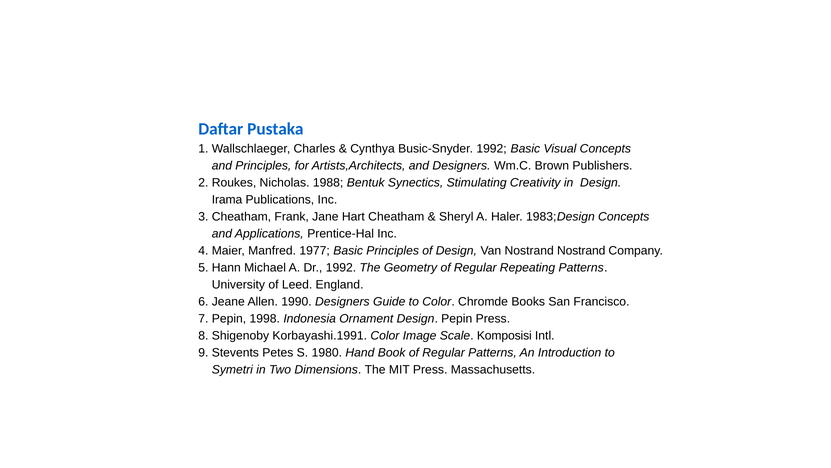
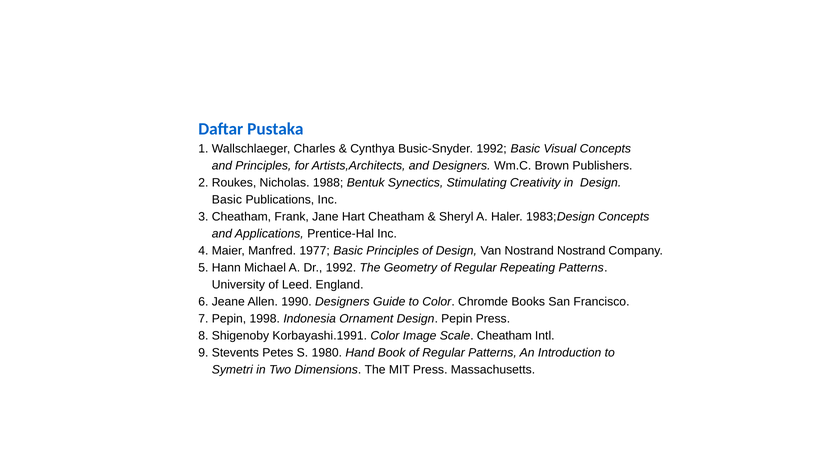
Irama at (227, 200): Irama -> Basic
Scale Komposisi: Komposisi -> Cheatham
